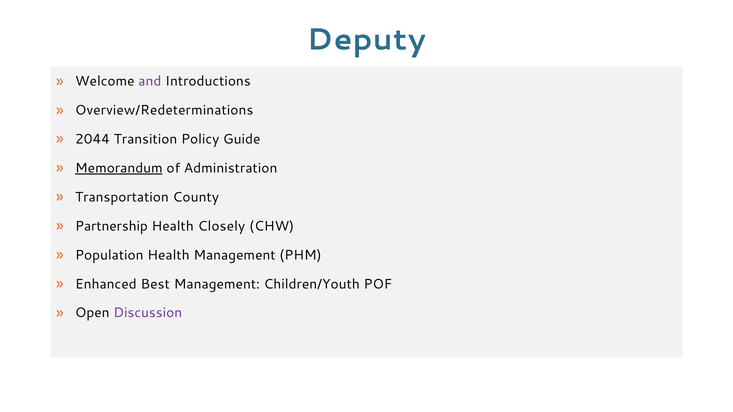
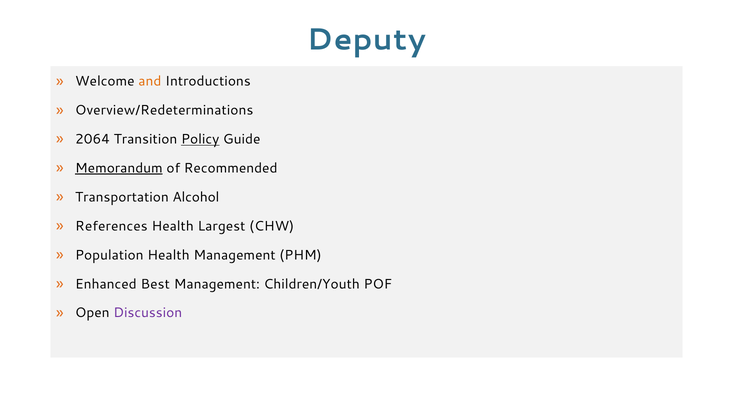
and colour: purple -> orange
2044: 2044 -> 2064
Policy underline: none -> present
Administration: Administration -> Recommended
County: County -> Alcohol
Partnership: Partnership -> References
Closely: Closely -> Largest
